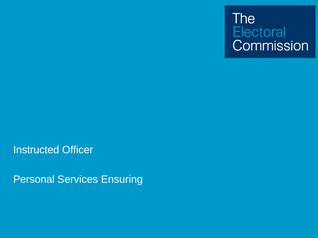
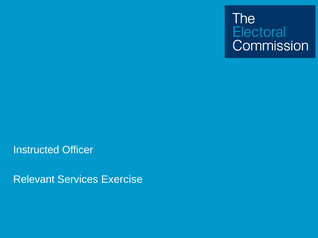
Personal: Personal -> Relevant
Ensuring: Ensuring -> Exercise
